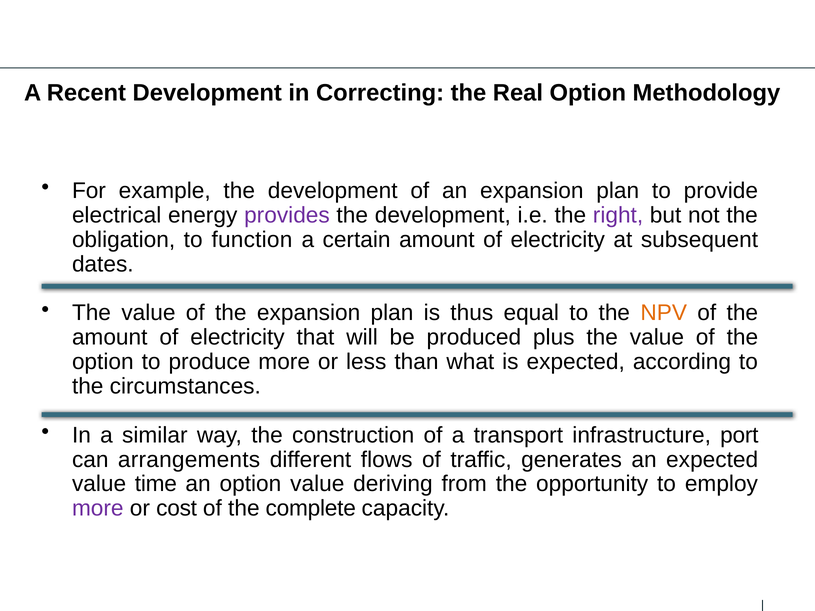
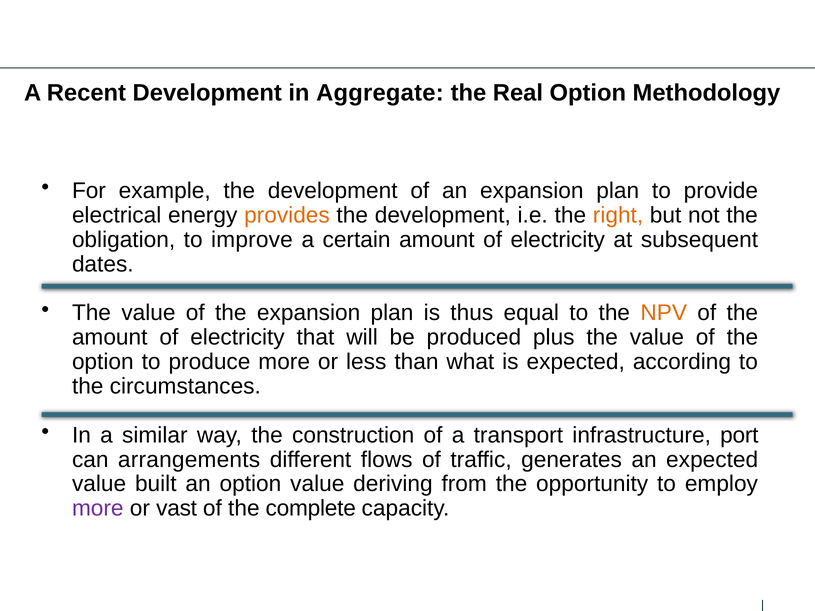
Correcting: Correcting -> Aggregate
provides colour: purple -> orange
right colour: purple -> orange
function: function -> improve
time: time -> built
cost: cost -> vast
